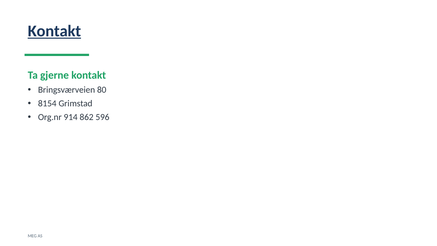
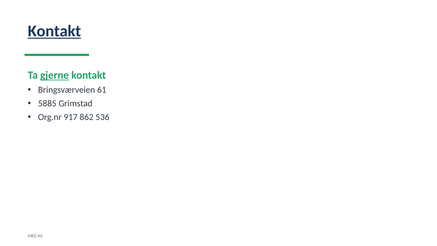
gjerne underline: none -> present
80: 80 -> 61
8154: 8154 -> 5885
914: 914 -> 917
596: 596 -> 536
